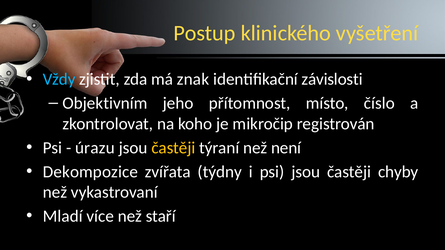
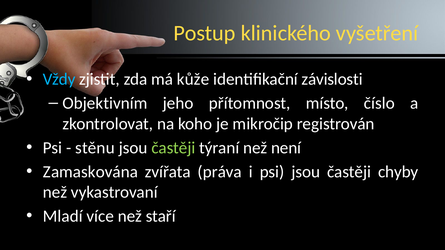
znak: znak -> kůže
úrazu: úrazu -> stěnu
častěji at (173, 148) colour: yellow -> light green
Dekompozice: Dekompozice -> Zamaskována
týdny: týdny -> práva
